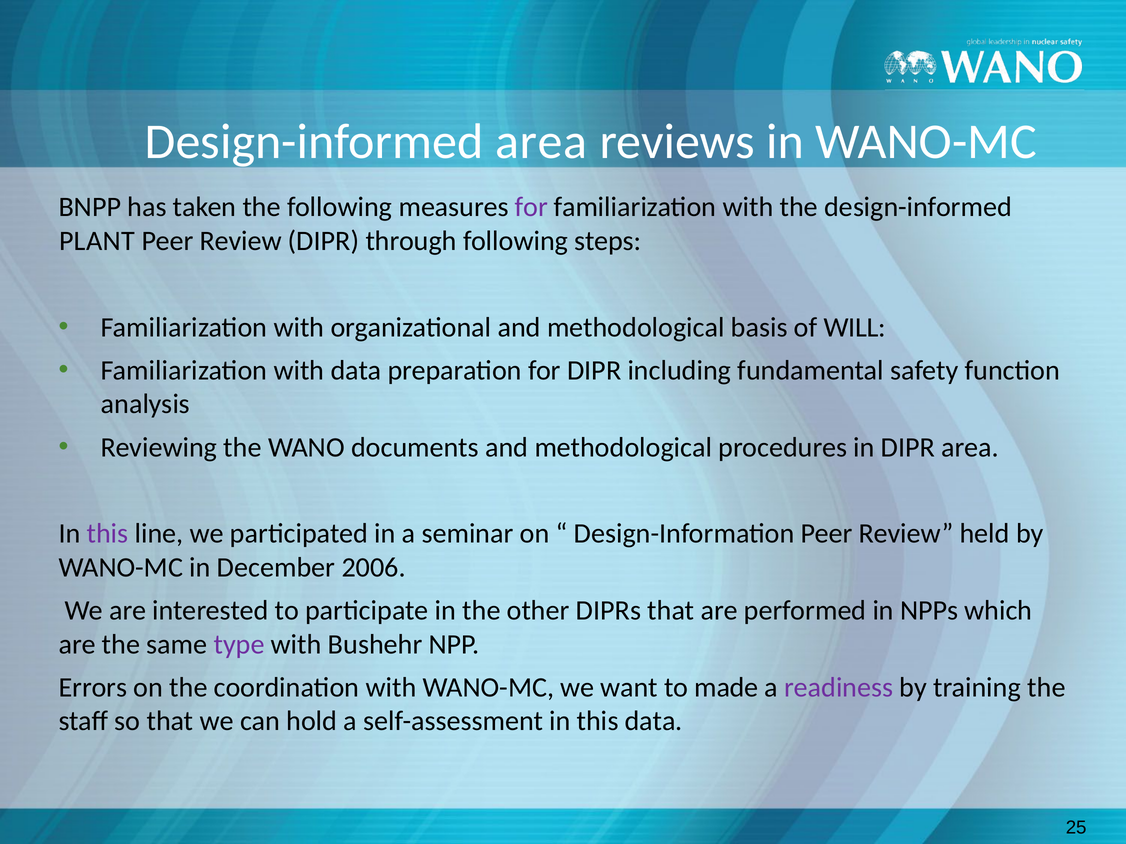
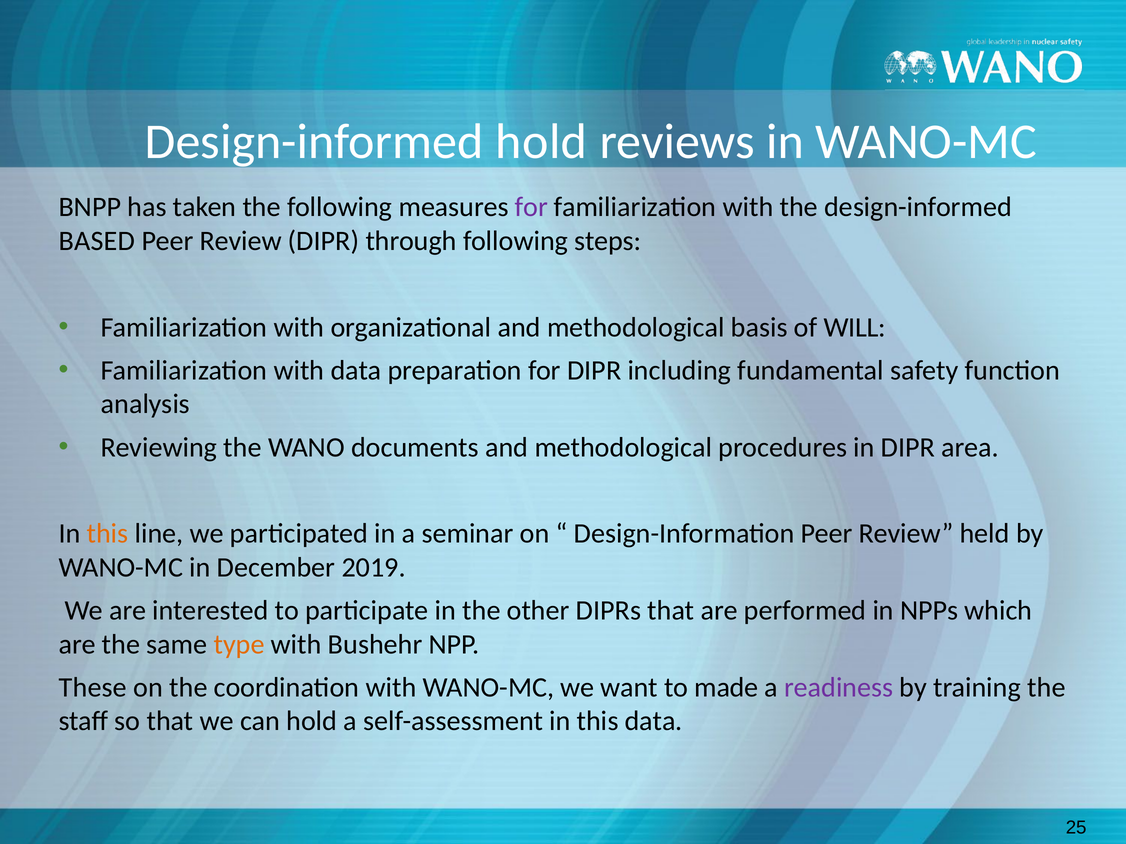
Design-informed area: area -> hold
PLANT: PLANT -> BASED
this at (108, 534) colour: purple -> orange
2006: 2006 -> 2019
type colour: purple -> orange
Errors: Errors -> These
